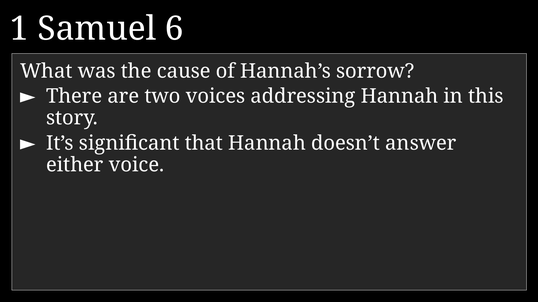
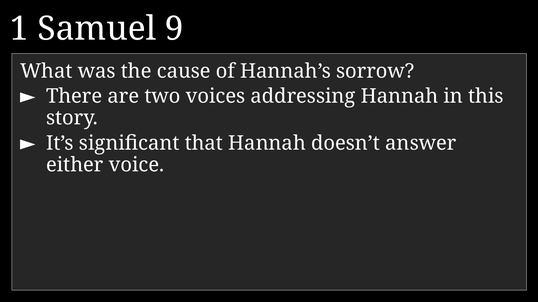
Samuel 6: 6 -> 9
